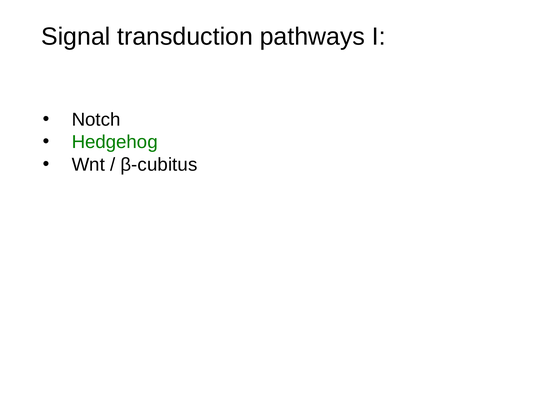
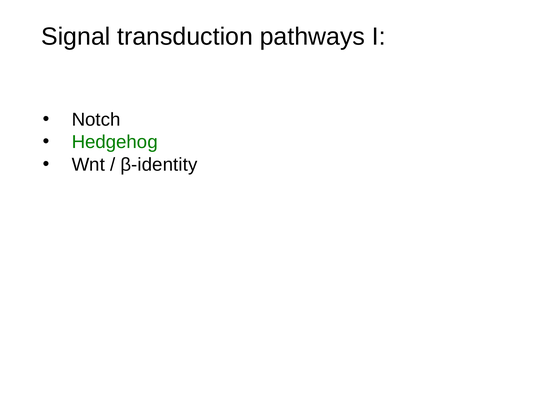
β-cubitus: β-cubitus -> β-identity
